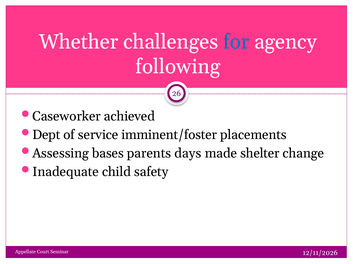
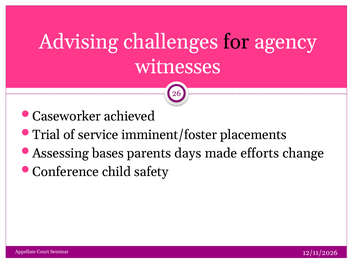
Whether: Whether -> Advising
for colour: blue -> black
following: following -> witnesses
Dept: Dept -> Trial
shelter: shelter -> efforts
Inadequate: Inadequate -> Conference
